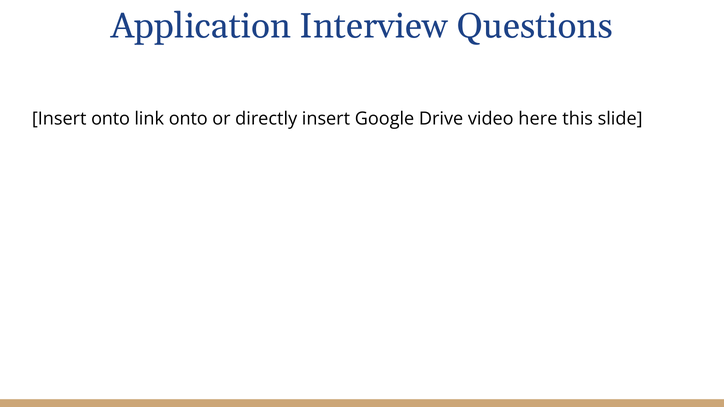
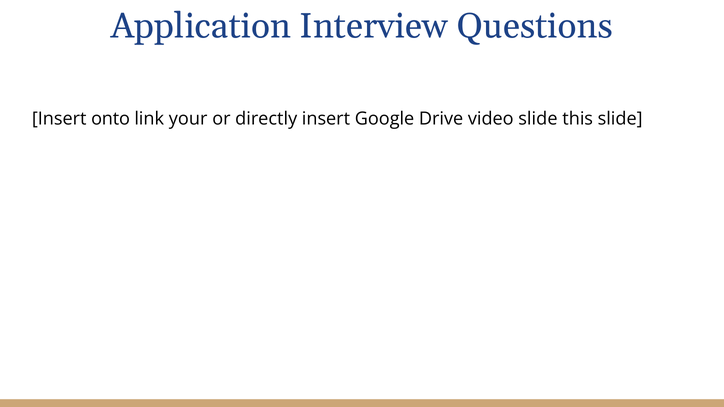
link onto: onto -> your
video here: here -> slide
